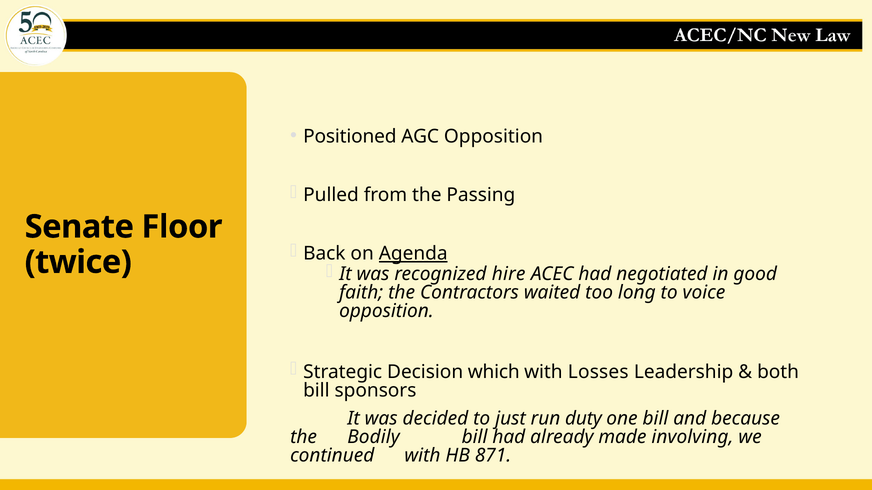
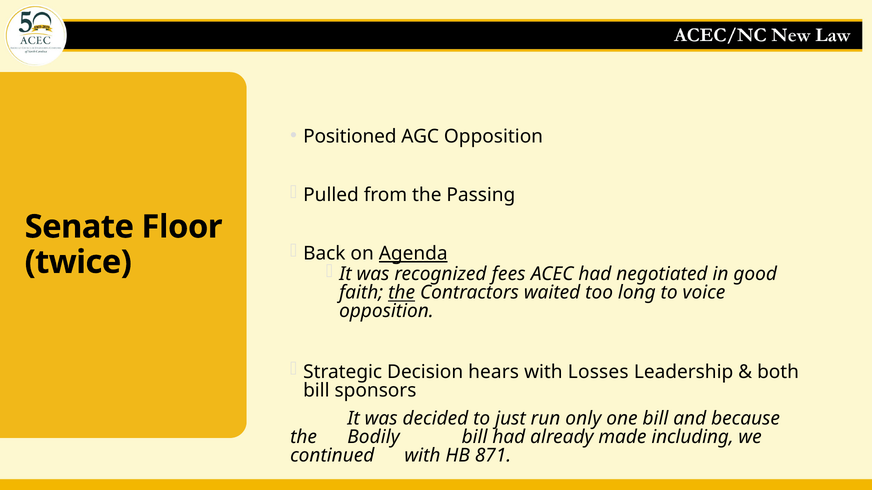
hire: hire -> fees
the at (402, 293) underline: none -> present
which: which -> hears
duty: duty -> only
involving: involving -> including
